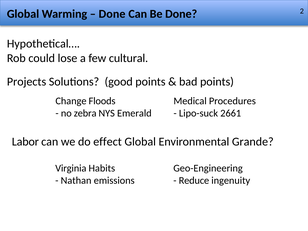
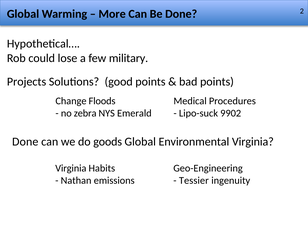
Done at (112, 14): Done -> More
cultural: cultural -> military
2661: 2661 -> 9902
Labor at (25, 142): Labor -> Done
effect: effect -> goods
Environmental Grande: Grande -> Virginia
Reduce: Reduce -> Tessier
